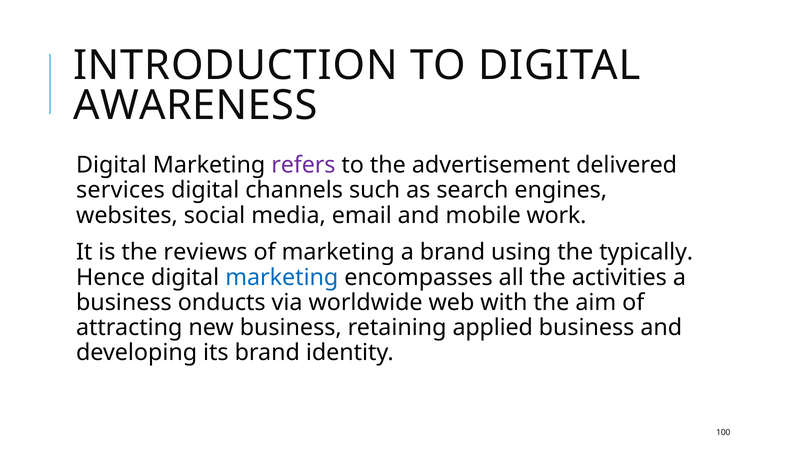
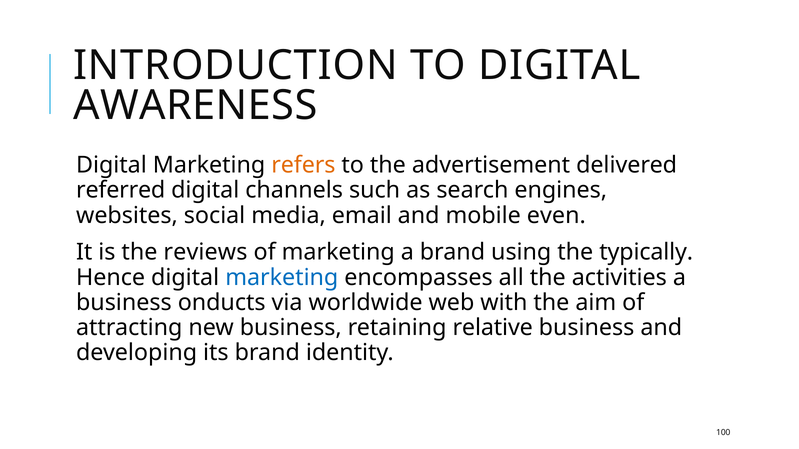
refers colour: purple -> orange
services: services -> referred
work: work -> even
applied: applied -> relative
